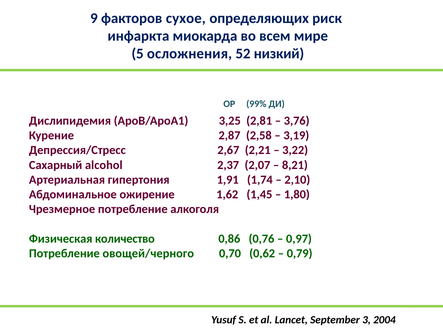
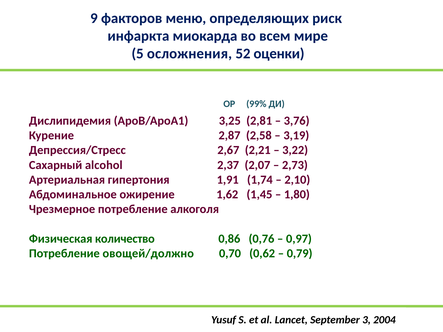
сухое: сухое -> меню
низкий: низкий -> оценки
8,21: 8,21 -> 2,73
овощей/черного: овощей/черного -> овощей/должно
